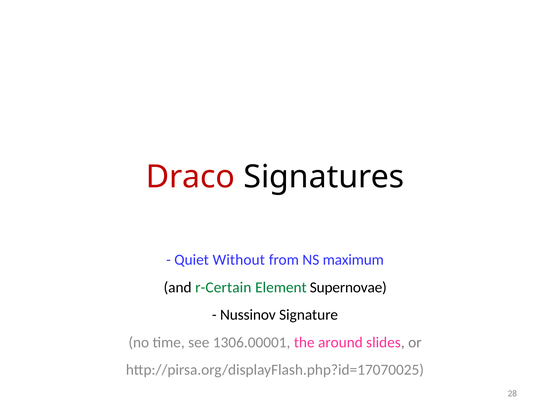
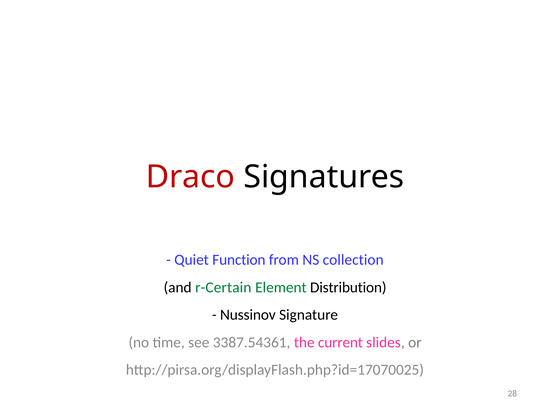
Without: Without -> Function
maximum: maximum -> collection
Supernovae: Supernovae -> Distribution
1306.00001: 1306.00001 -> 3387.54361
around: around -> current
